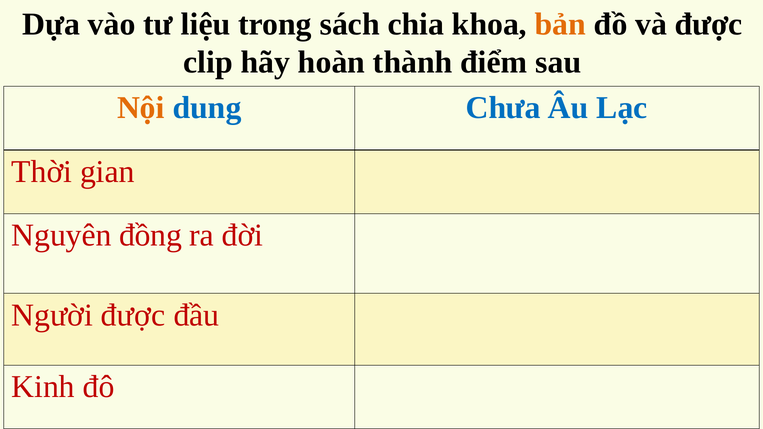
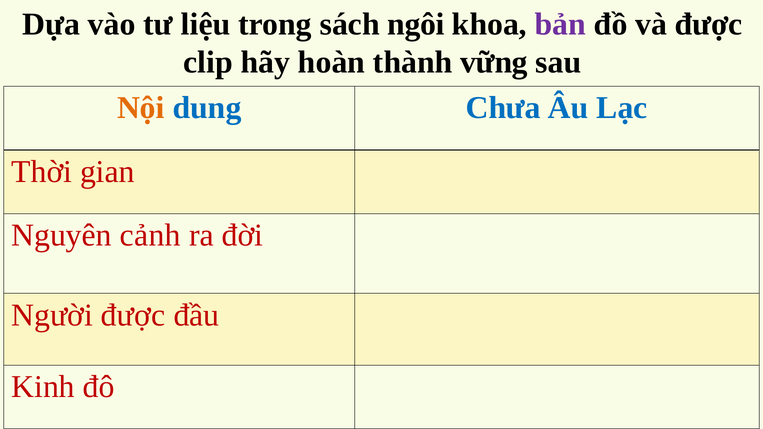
chia: chia -> ngôi
bản colour: orange -> purple
điểm: điểm -> vững
đồng: đồng -> cảnh
